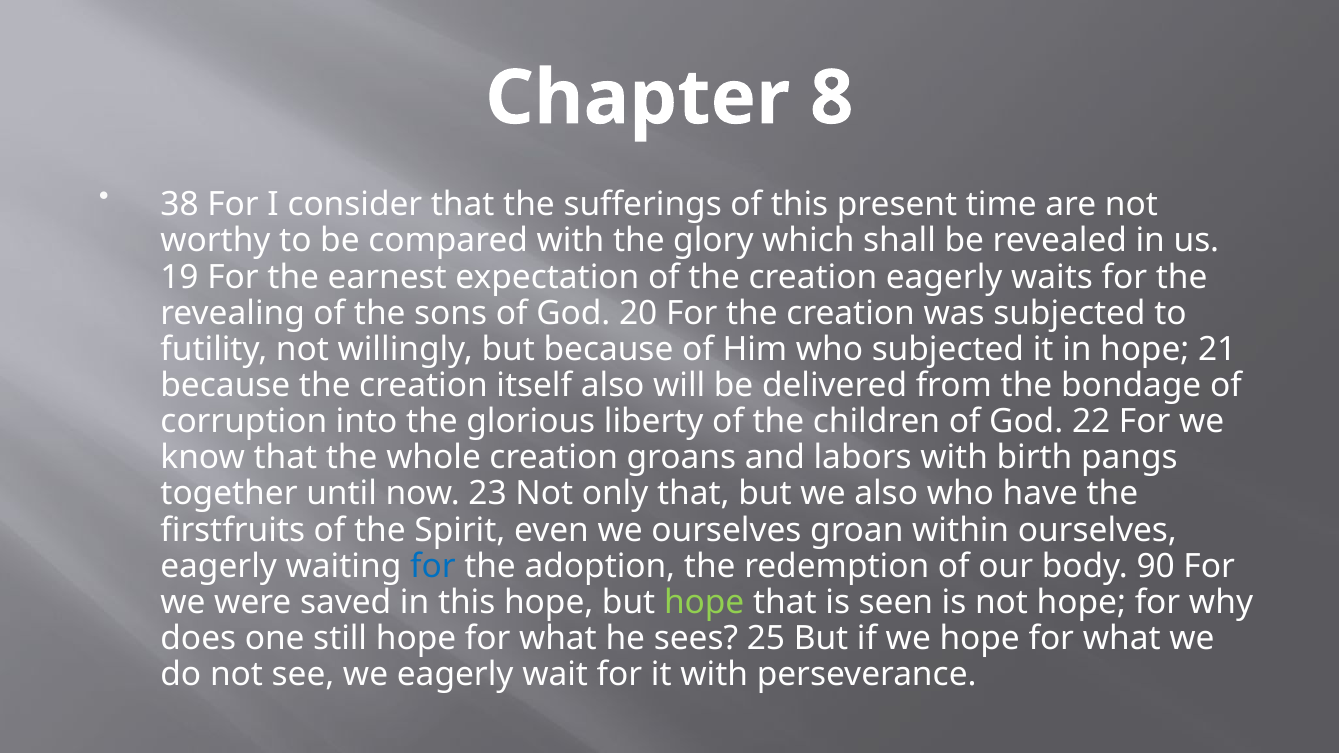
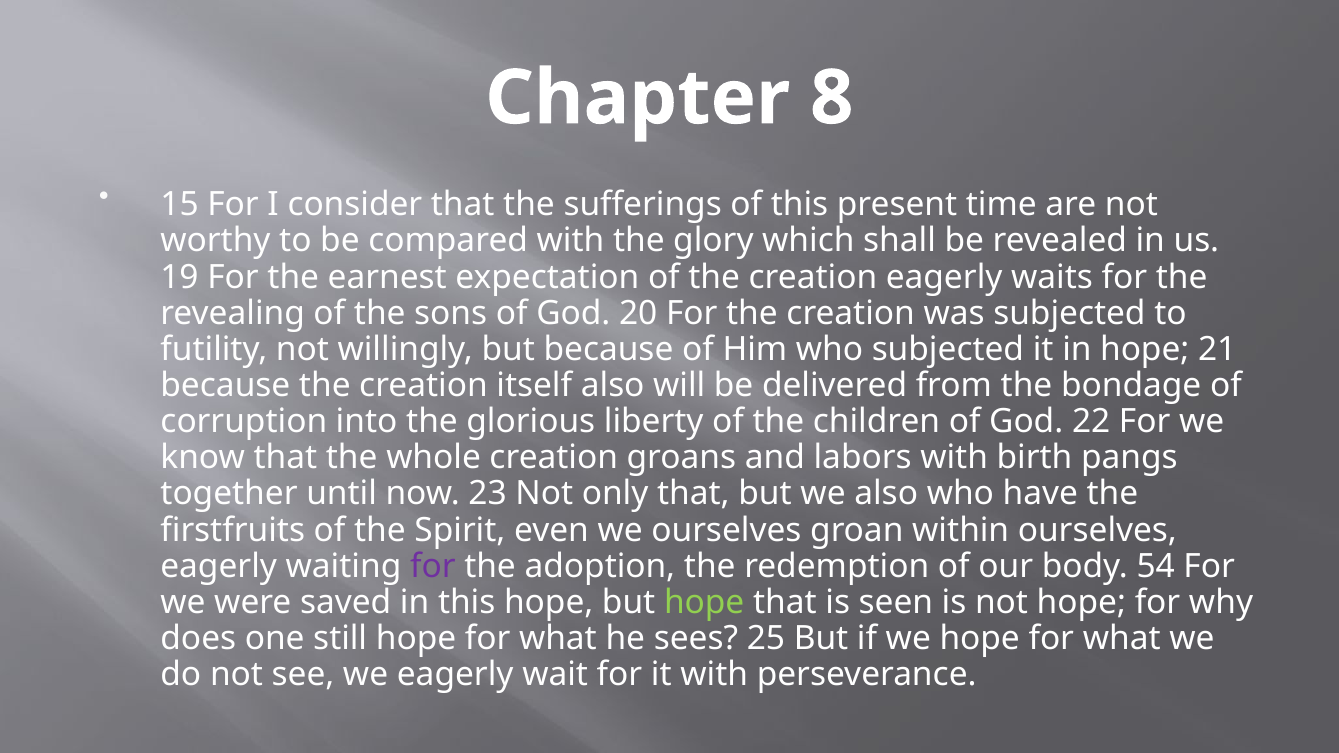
38: 38 -> 15
for at (433, 566) colour: blue -> purple
90: 90 -> 54
